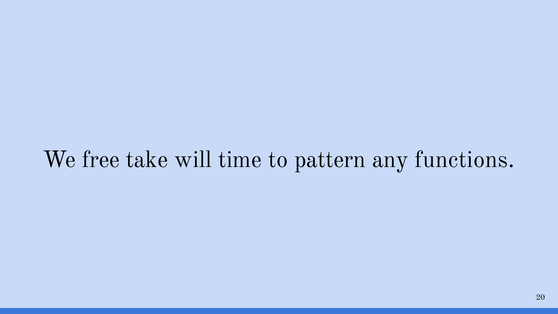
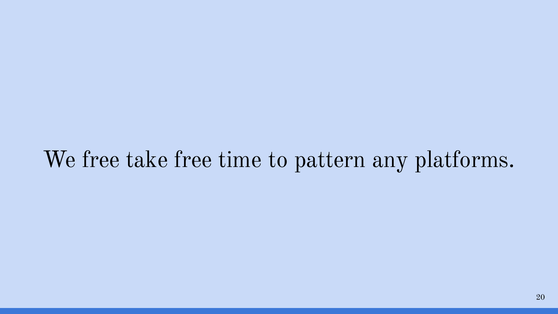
take will: will -> free
functions: functions -> platforms
